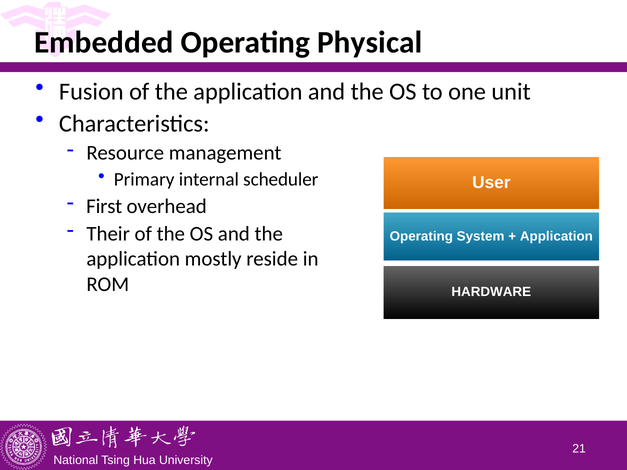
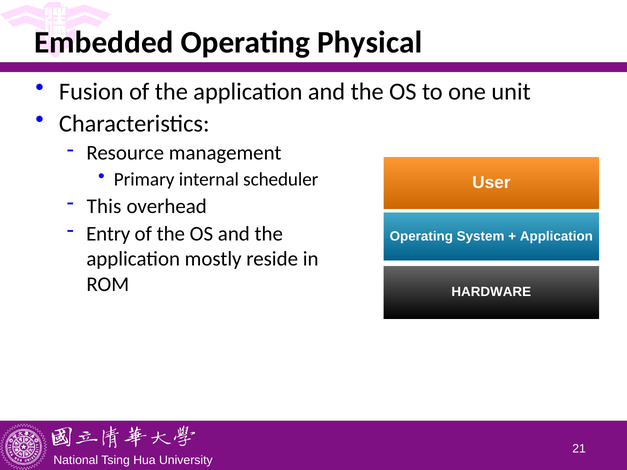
First: First -> This
Their: Their -> Entry
